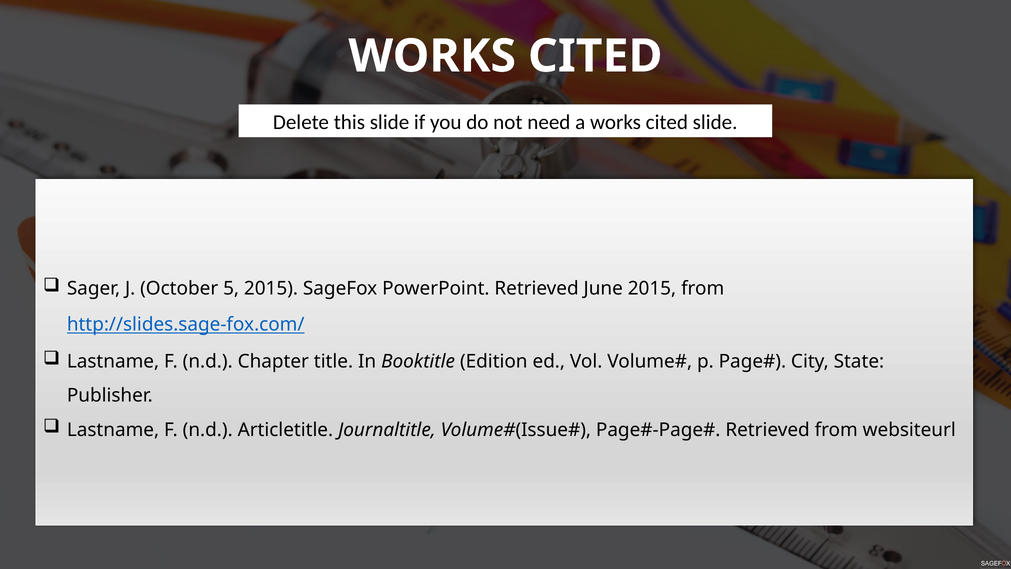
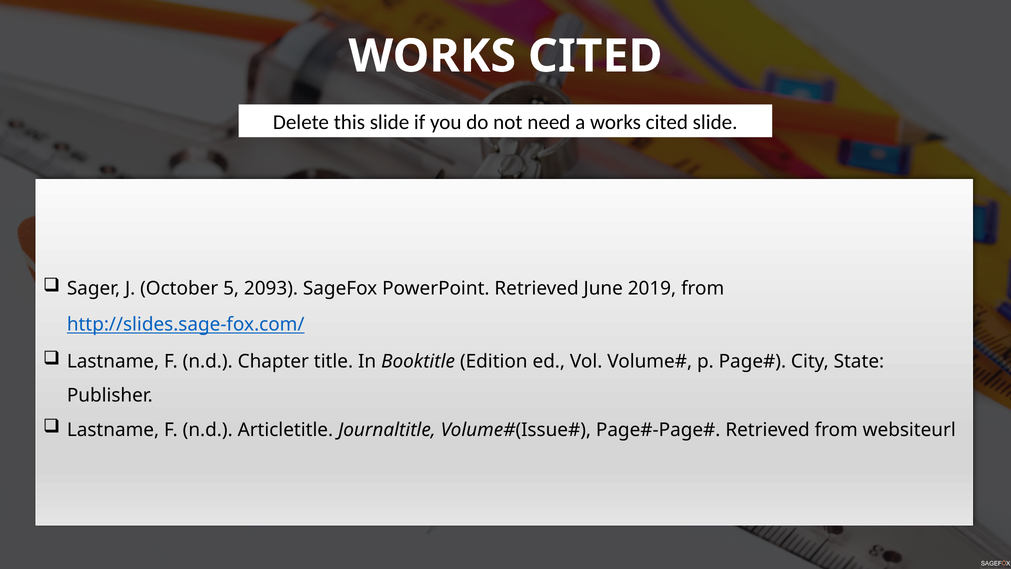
5 2015: 2015 -> 2093
June 2015: 2015 -> 2019
